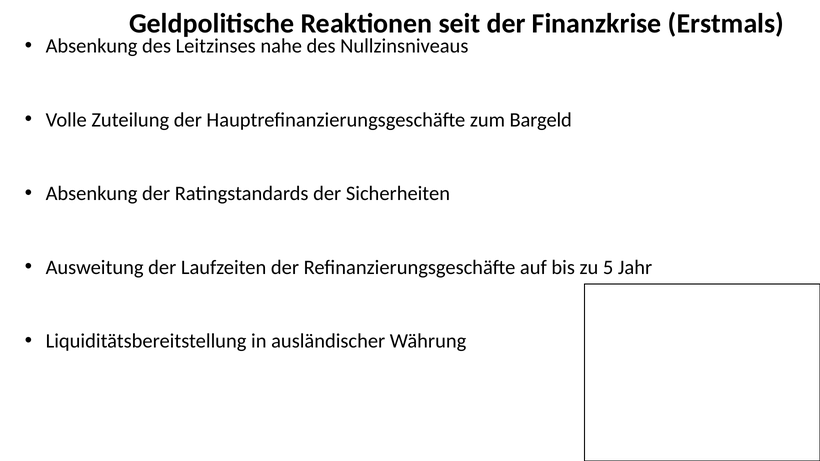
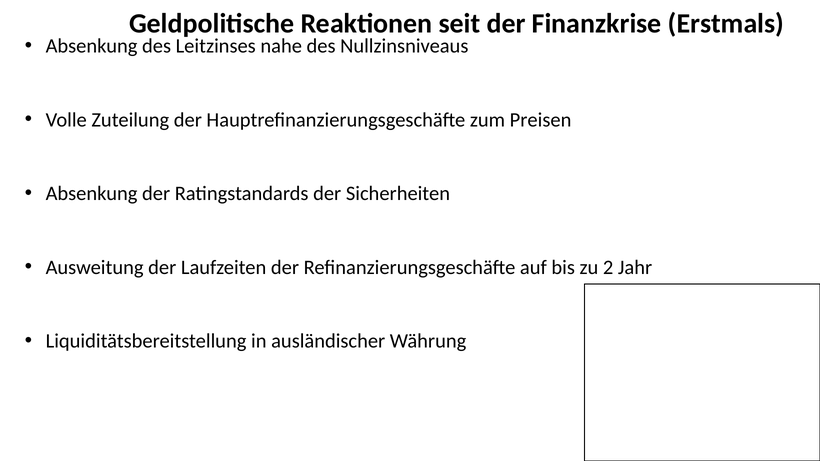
Bargeld: Bargeld -> Preisen
5: 5 -> 2
